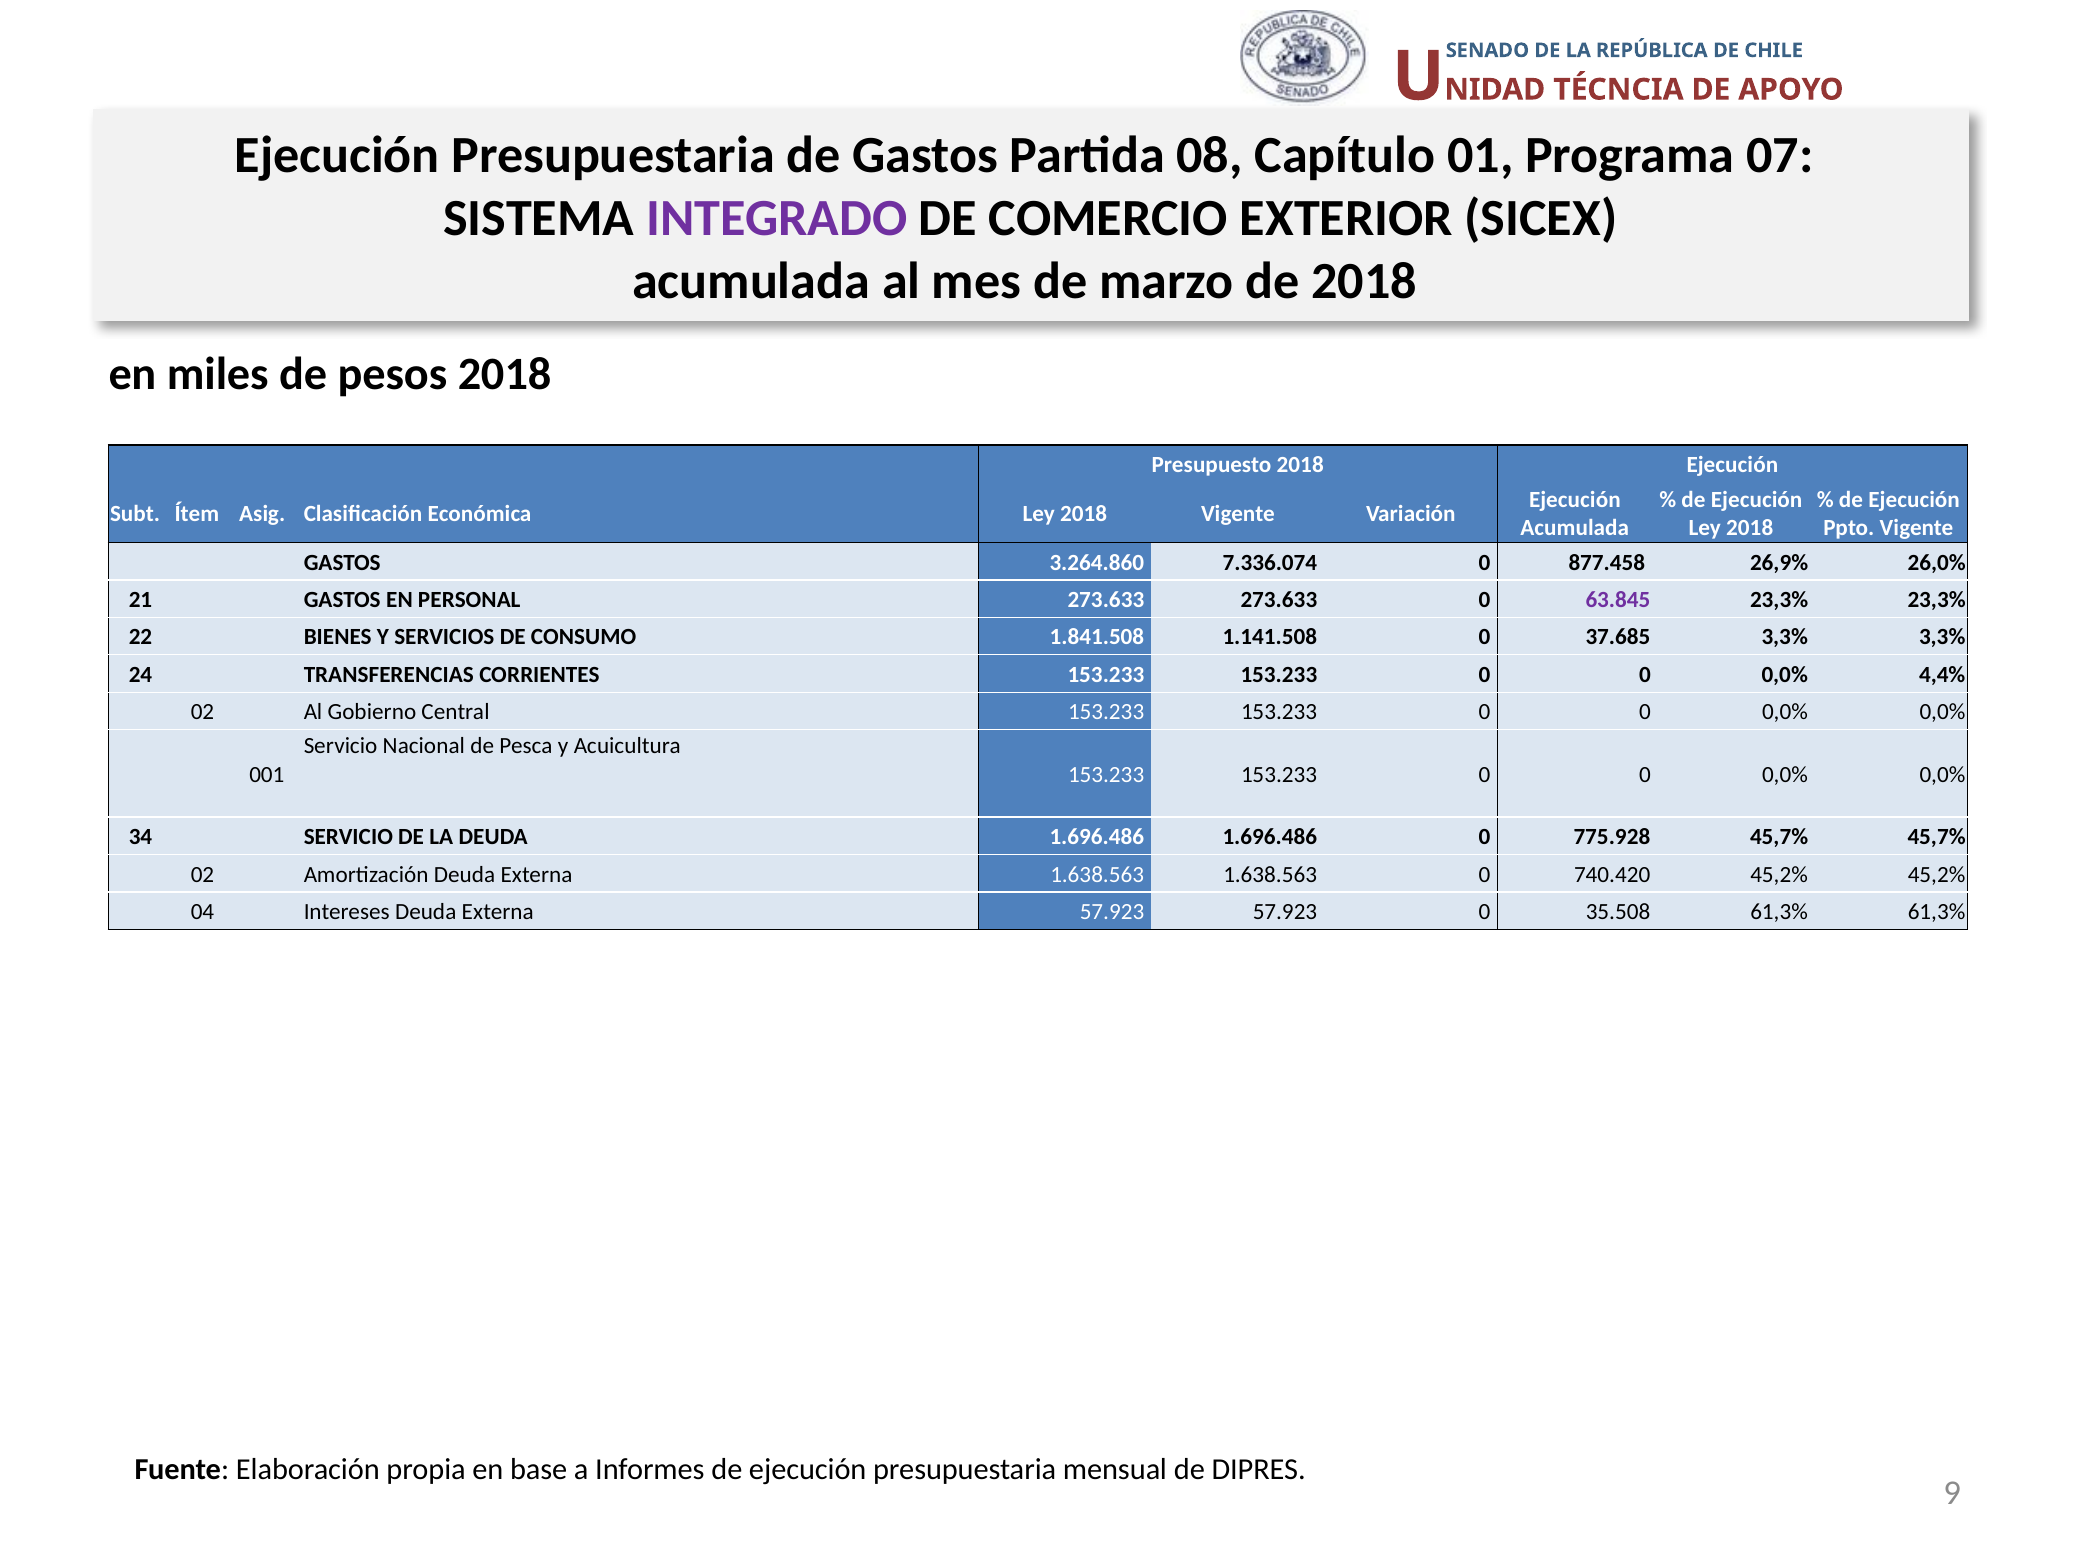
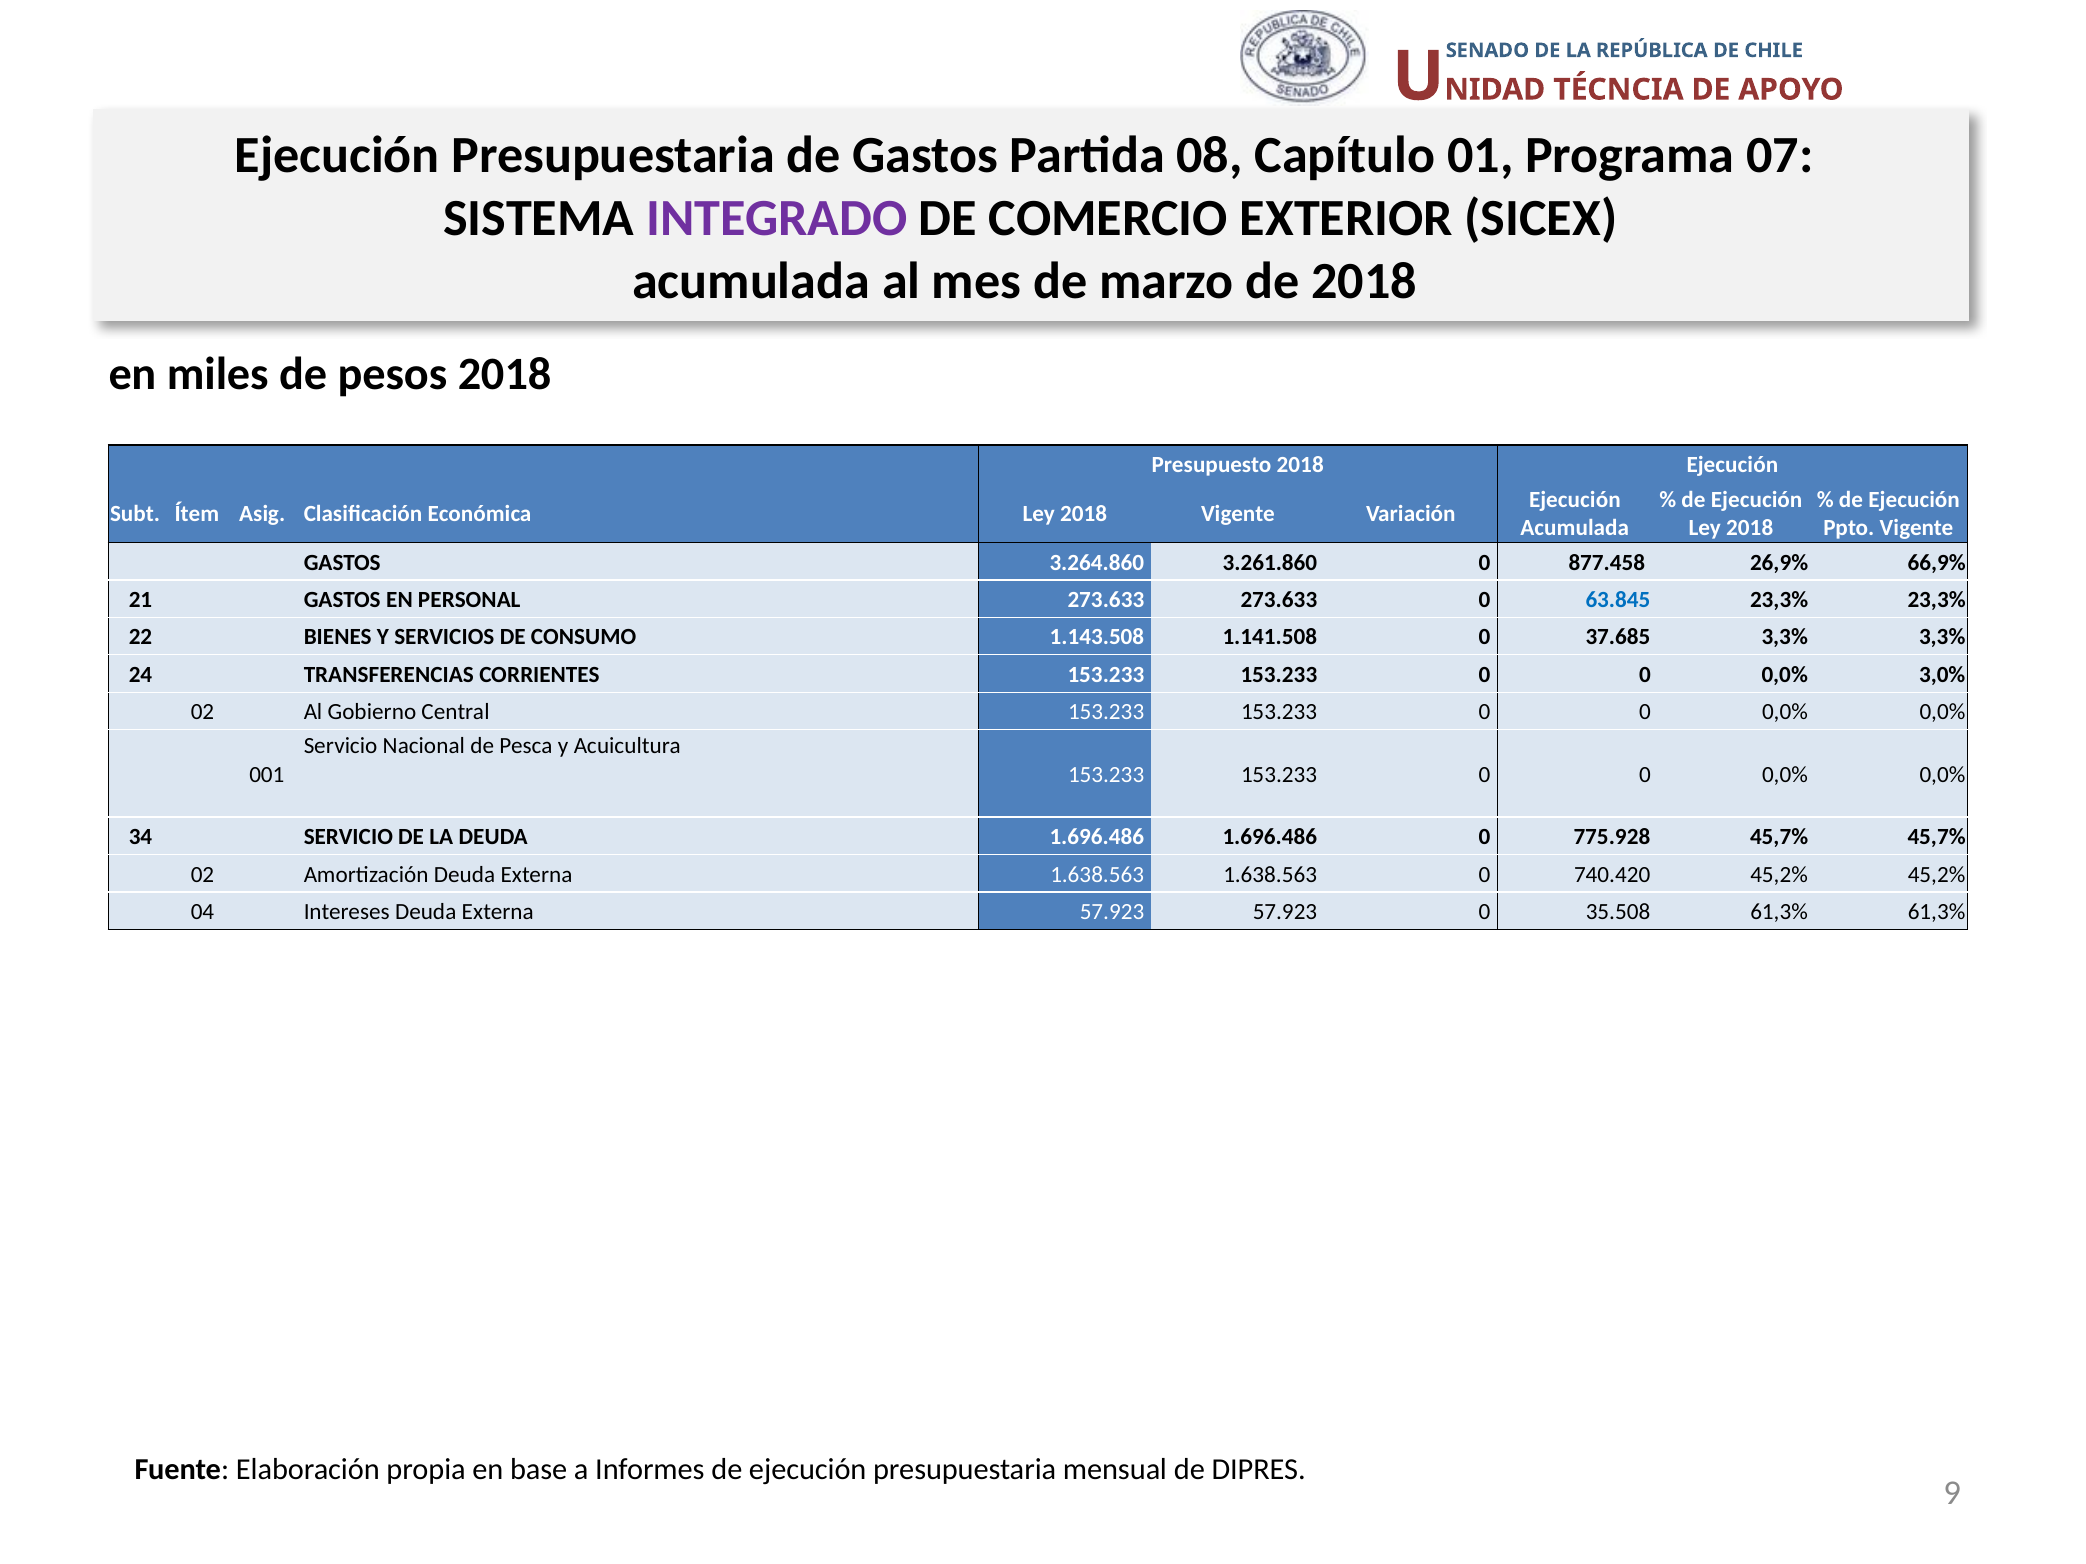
7.336.074: 7.336.074 -> 3.261.860
26,0%: 26,0% -> 66,9%
63.845 colour: purple -> blue
1.841.508: 1.841.508 -> 1.143.508
4,4%: 4,4% -> 3,0%
